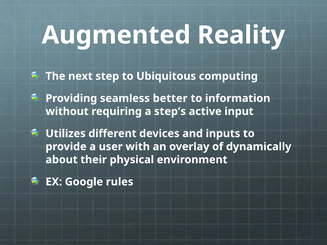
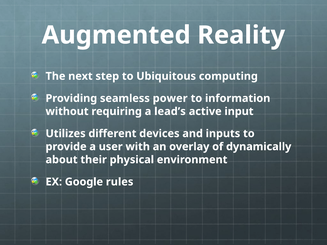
better: better -> power
step’s: step’s -> lead’s
